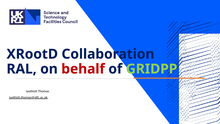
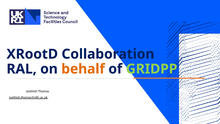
behalf colour: red -> orange
